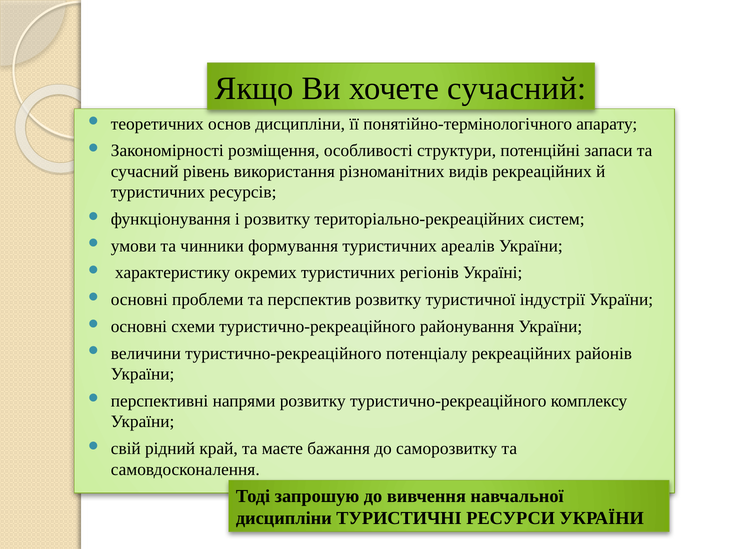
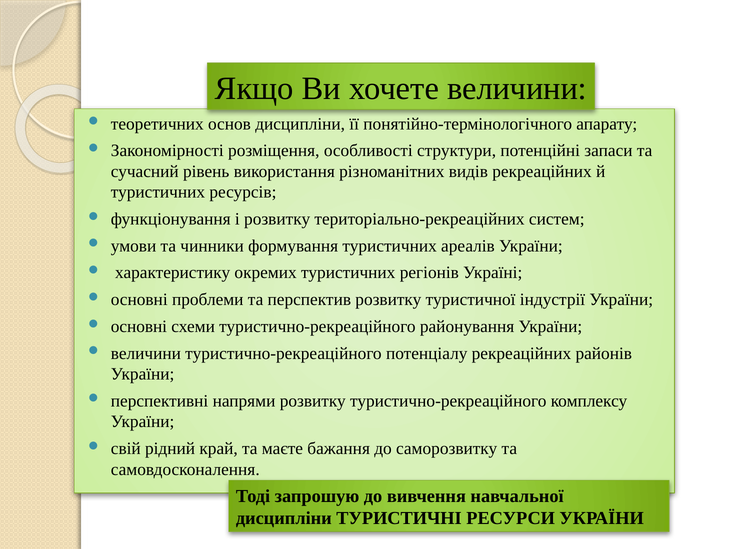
хочете сучасний: сучасний -> величини
